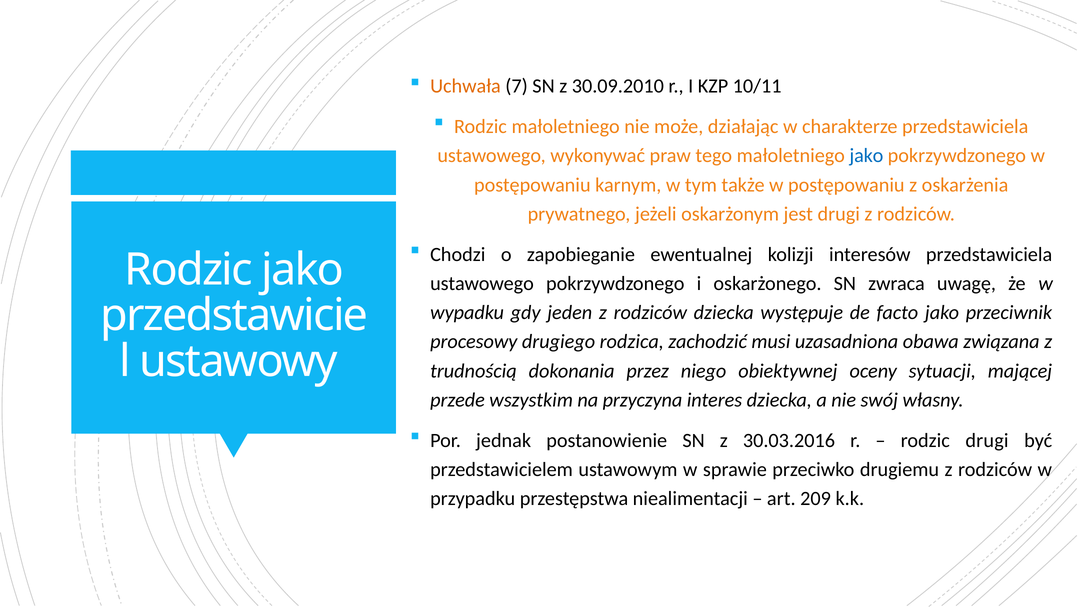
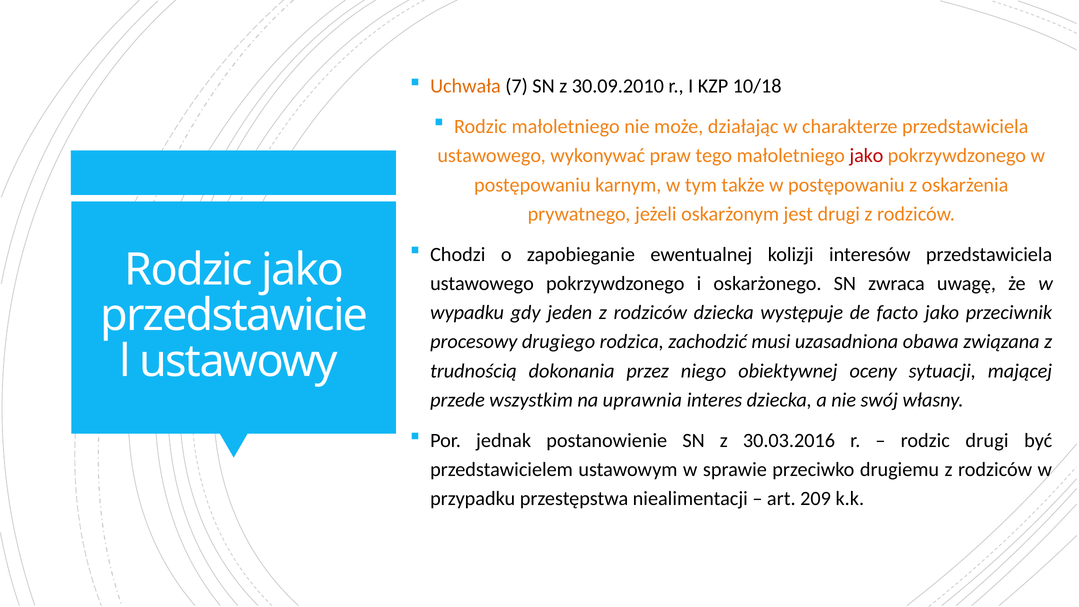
10/11: 10/11 -> 10/18
jako at (866, 156) colour: blue -> red
przyczyna: przyczyna -> uprawnia
